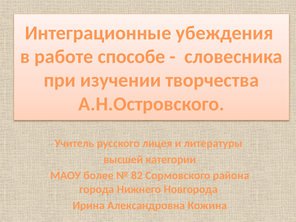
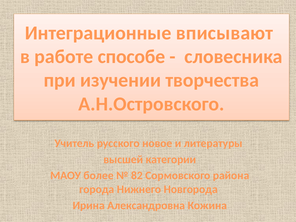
убеждения: убеждения -> вписывают
лицея: лицея -> новое
